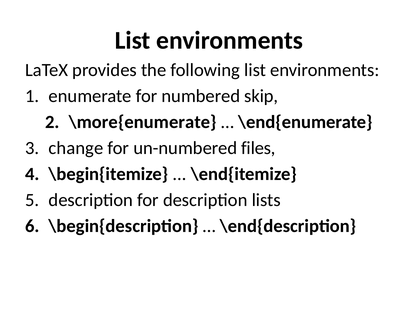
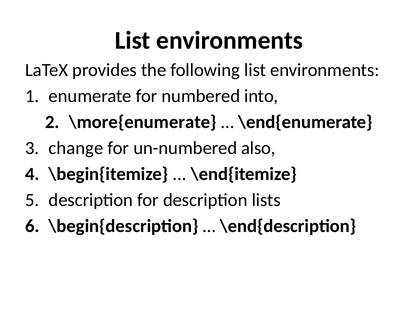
skip: skip -> into
files: files -> also
